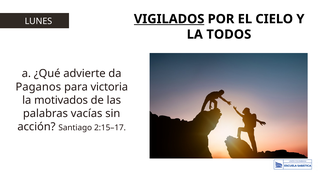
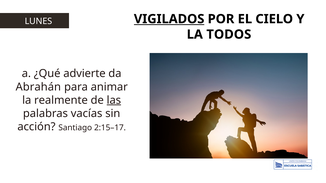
Paganos: Paganos -> Abrahán
victoria: victoria -> animar
motivados: motivados -> realmente
las underline: none -> present
